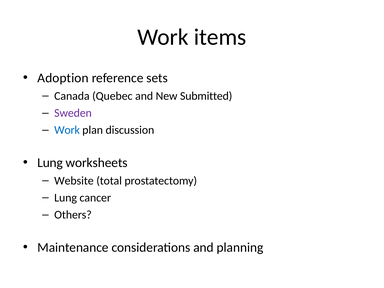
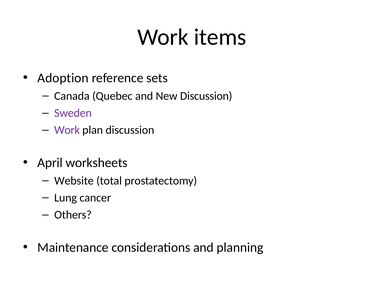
New Submitted: Submitted -> Discussion
Work at (67, 130) colour: blue -> purple
Lung at (50, 163): Lung -> April
